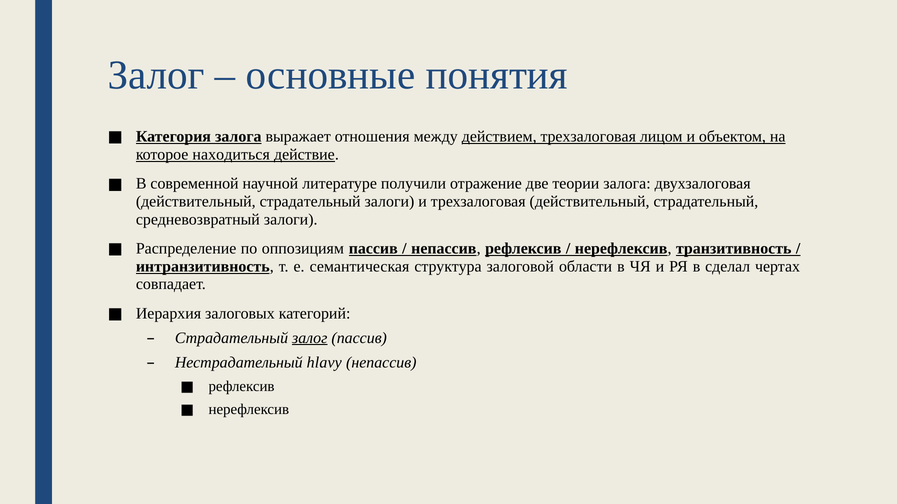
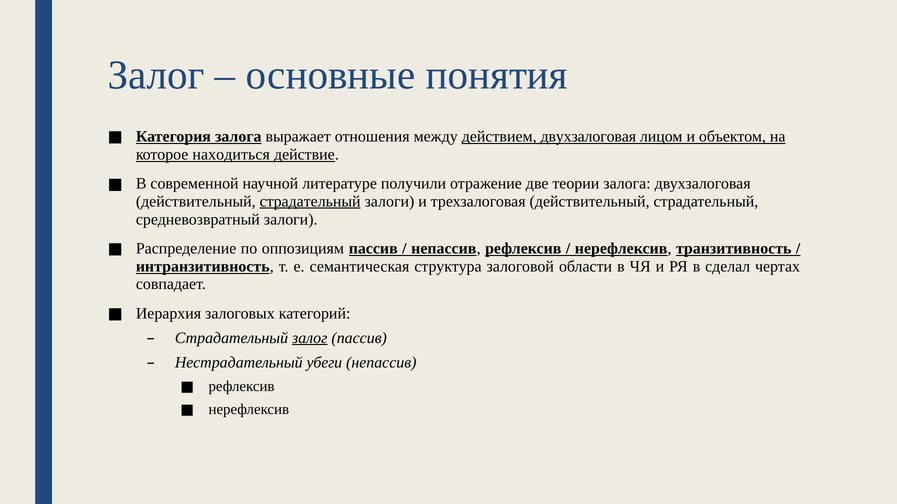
действием трехзалоговая: трехзалоговая -> двухзалоговая
страдательный at (310, 202) underline: none -> present
hlavy: hlavy -> убеги
